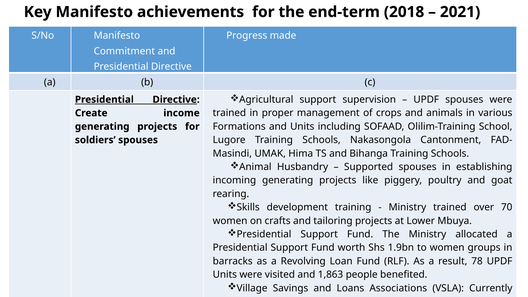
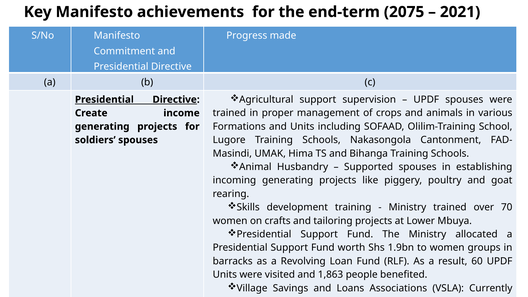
2018: 2018 -> 2075
78: 78 -> 60
